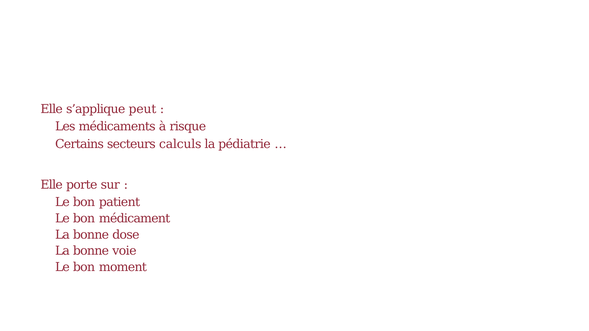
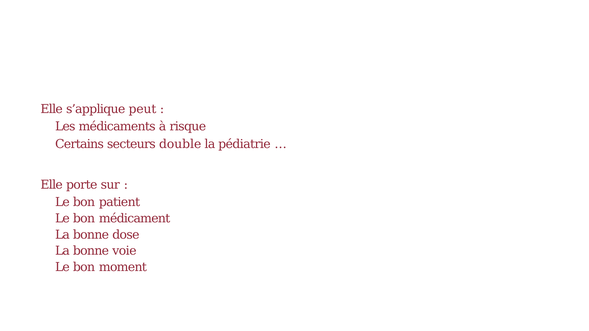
calculs: calculs -> double
